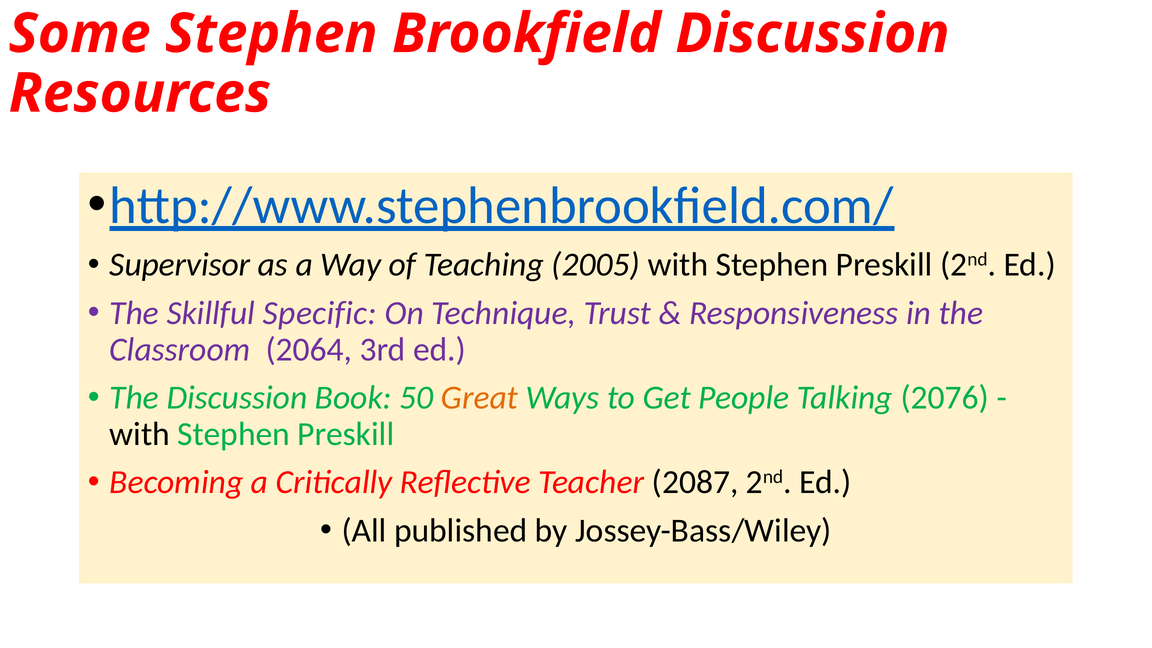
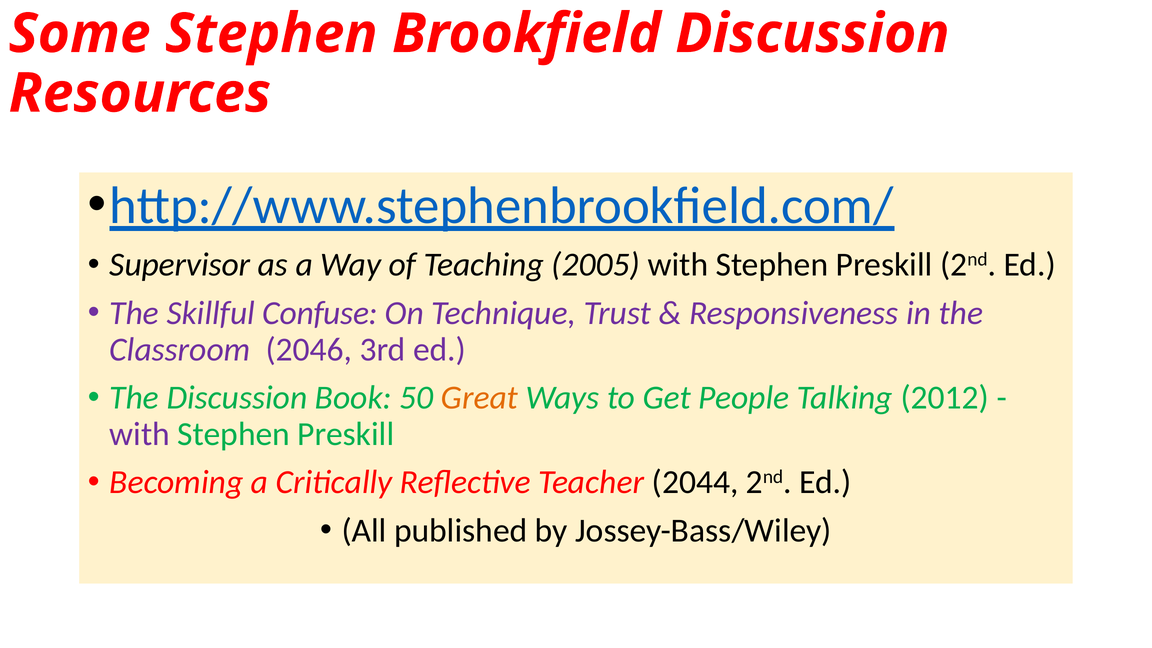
Specific: Specific -> Confuse
2064: 2064 -> 2046
2076: 2076 -> 2012
with at (140, 434) colour: black -> purple
2087: 2087 -> 2044
